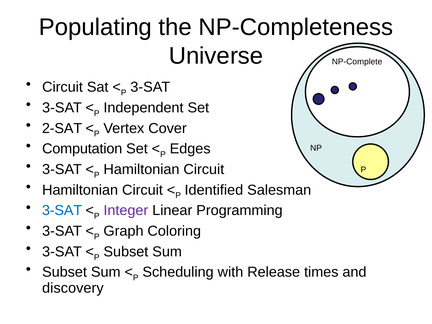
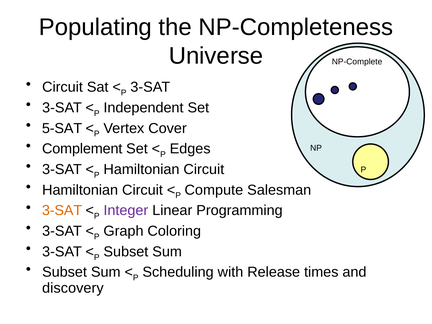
2-SAT: 2-SAT -> 5-SAT
Computation: Computation -> Complement
Identified: Identified -> Compute
3-SAT at (62, 211) colour: blue -> orange
